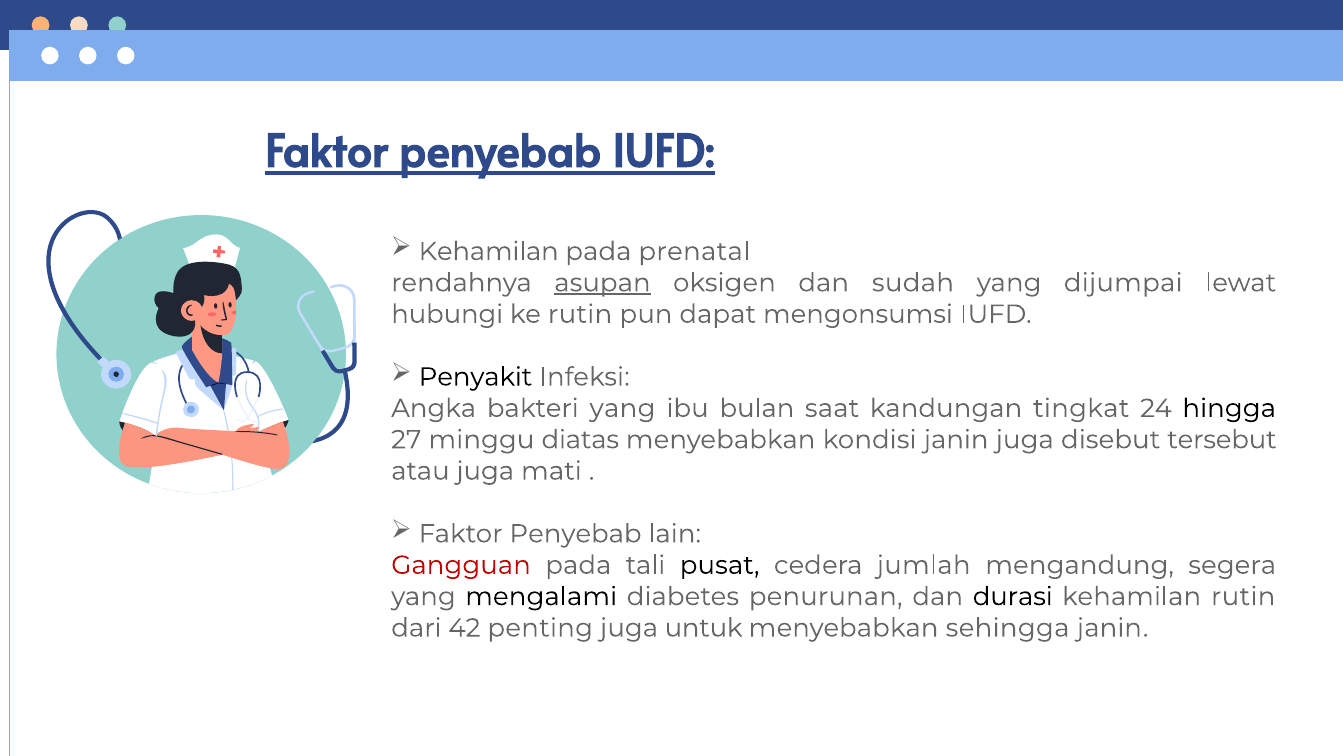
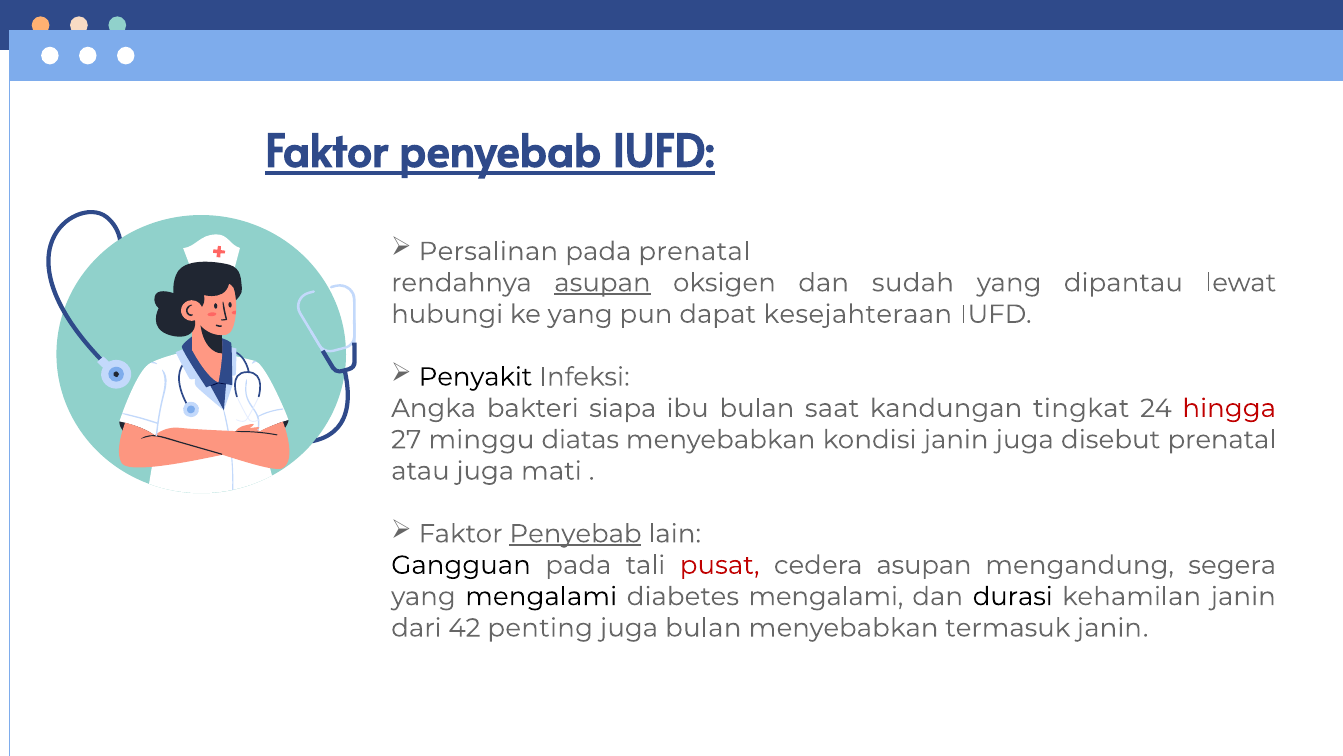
Kehamilan at (489, 251): Kehamilan -> Persalinan
dijumpai: dijumpai -> dipantau
ke rutin: rutin -> yang
mengonsumsi: mengonsumsi -> kesejahteraan
bakteri yang: yang -> siapa
hingga colour: black -> red
disebut tersebut: tersebut -> prenatal
Penyebab at (576, 533) underline: none -> present
Gangguan colour: red -> black
pusat colour: black -> red
cedera jumlah: jumlah -> asupan
diabetes penurunan: penurunan -> mengalami
kehamilan rutin: rutin -> janin
juga untuk: untuk -> bulan
sehingga: sehingga -> termasuk
